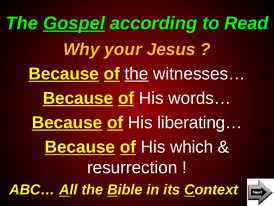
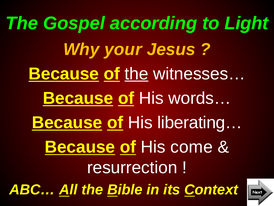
Gospel underline: present -> none
Read: Read -> Light
which: which -> come
